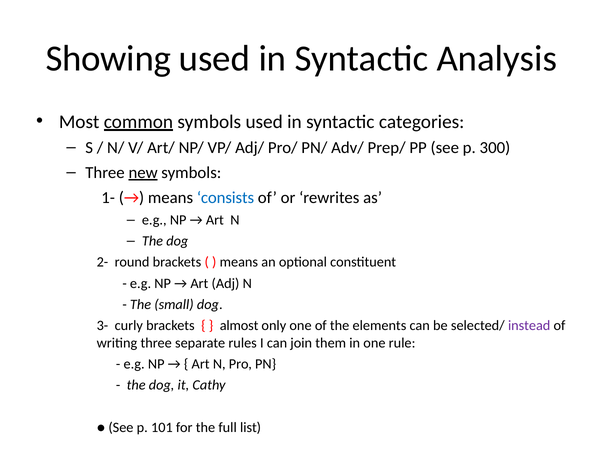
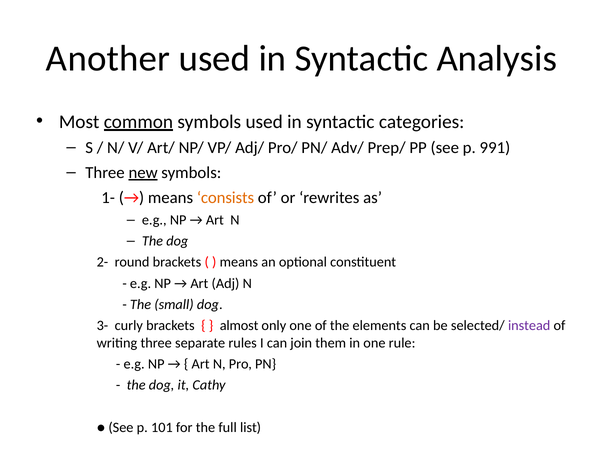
Showing: Showing -> Another
300: 300 -> 991
consists colour: blue -> orange
